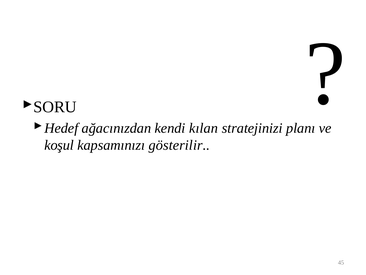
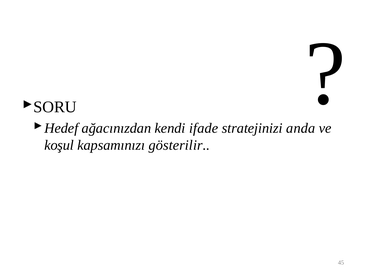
kılan: kılan -> ifade
planı: planı -> anda
